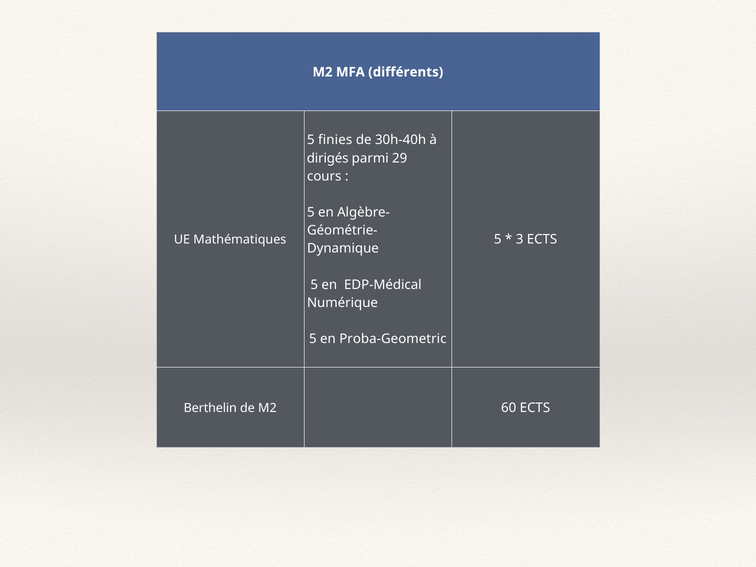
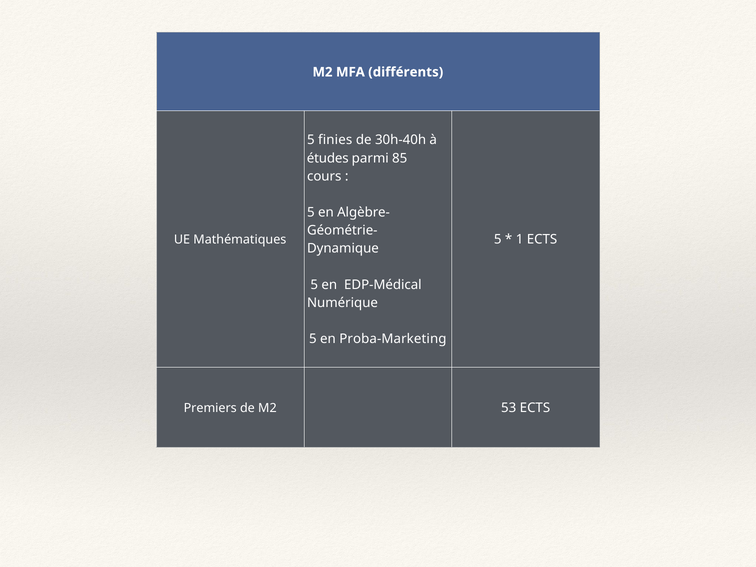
dirigés: dirigés -> études
29: 29 -> 85
3: 3 -> 1
Proba-Geometric: Proba-Geometric -> Proba-Marketing
Berthelin: Berthelin -> Premiers
60: 60 -> 53
